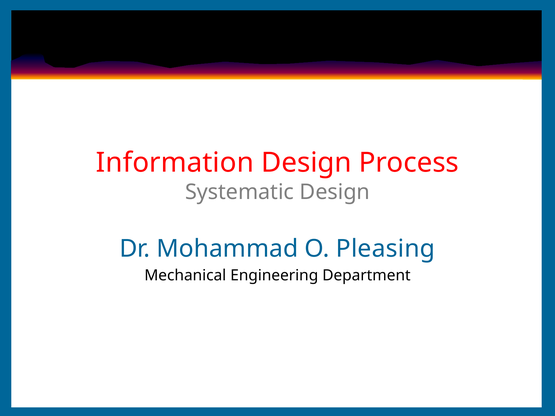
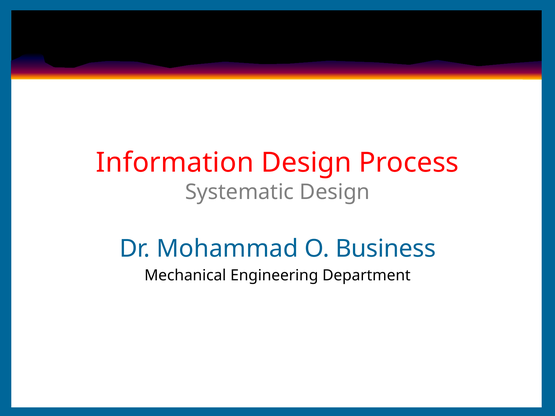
Pleasing: Pleasing -> Business
